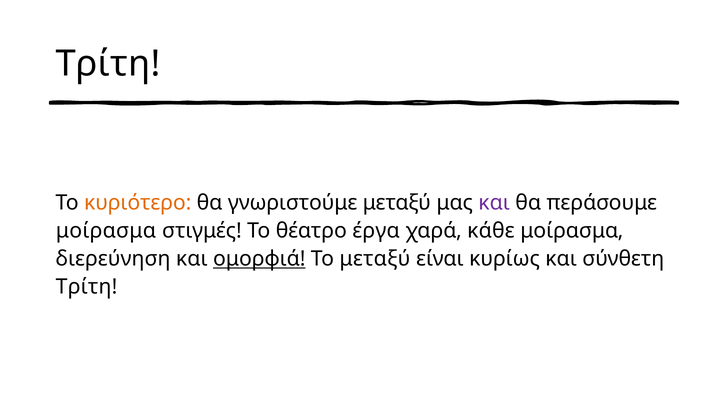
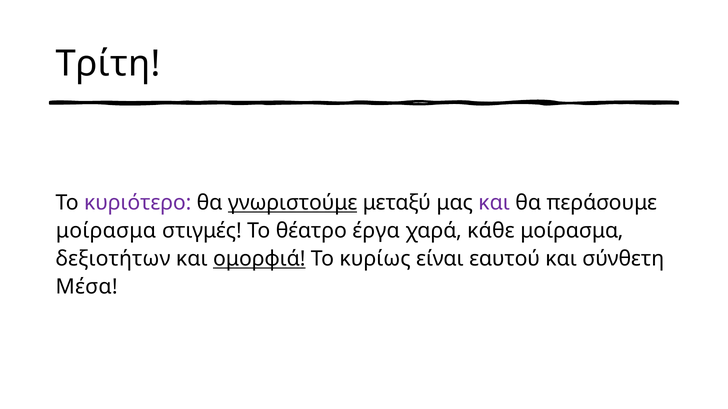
κυριότερο colour: orange -> purple
γνωριστούμε underline: none -> present
διερεύνηση: διερεύνηση -> δεξιοτήτων
Το μεταξύ: μεταξύ -> κυρίως
κυρίως: κυρίως -> εαυτού
Τρίτη at (87, 287): Τρίτη -> Μέσα
